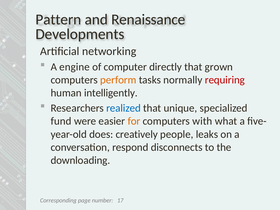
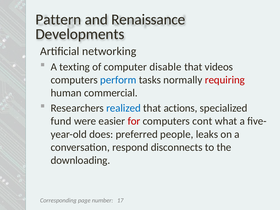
engine: engine -> texting
directly: directly -> disable
grown: grown -> videos
perform colour: orange -> blue
intelligently: intelligently -> commercial
unique: unique -> actions
for colour: orange -> red
with: with -> cont
creatively: creatively -> preferred
